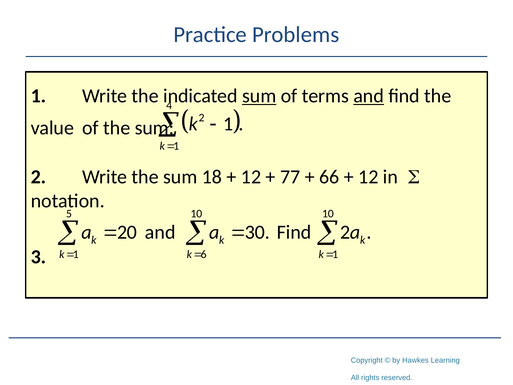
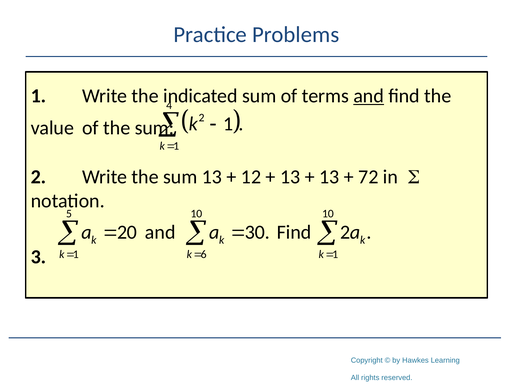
sum at (259, 96) underline: present -> none
sum 18: 18 -> 13
77 at (290, 177): 77 -> 13
66 at (329, 177): 66 -> 13
12 at (368, 177): 12 -> 72
